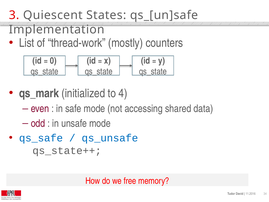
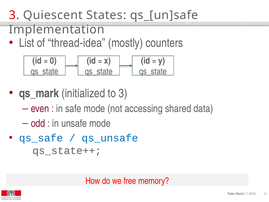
thread-work: thread-work -> thread-idea
to 4: 4 -> 3
